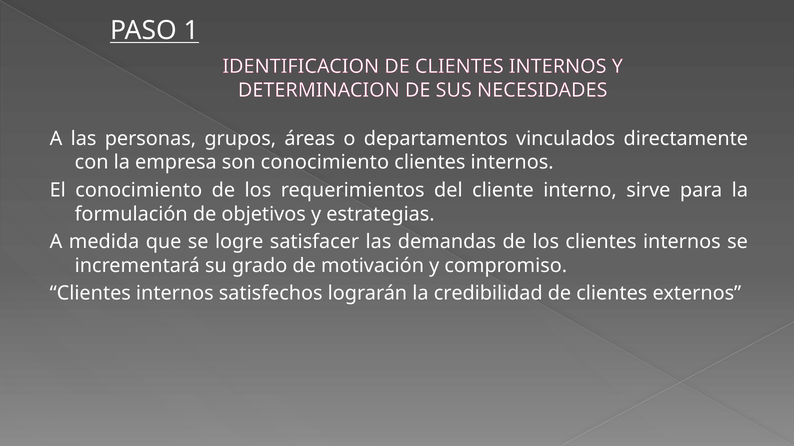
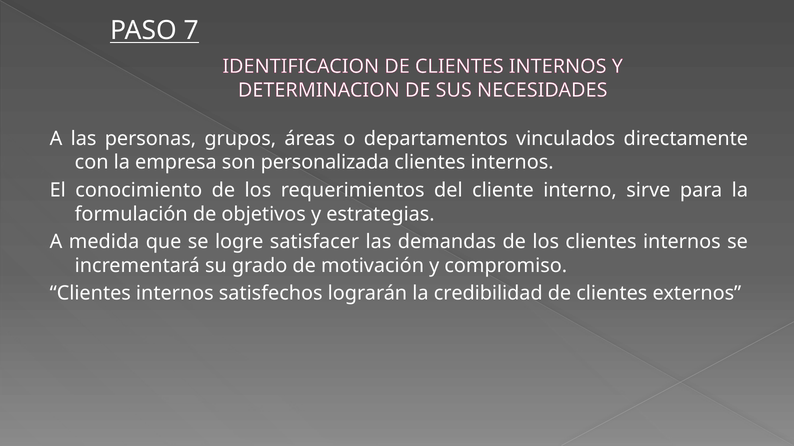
1: 1 -> 7
son conocimiento: conocimiento -> personalizada
